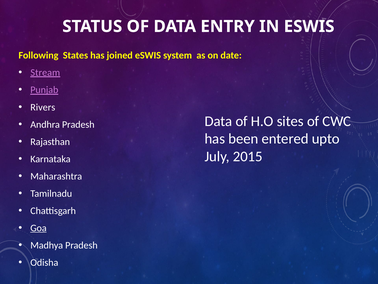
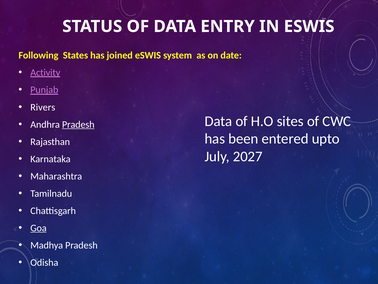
Stream: Stream -> Activity
Pradesh at (78, 124) underline: none -> present
2015: 2015 -> 2027
